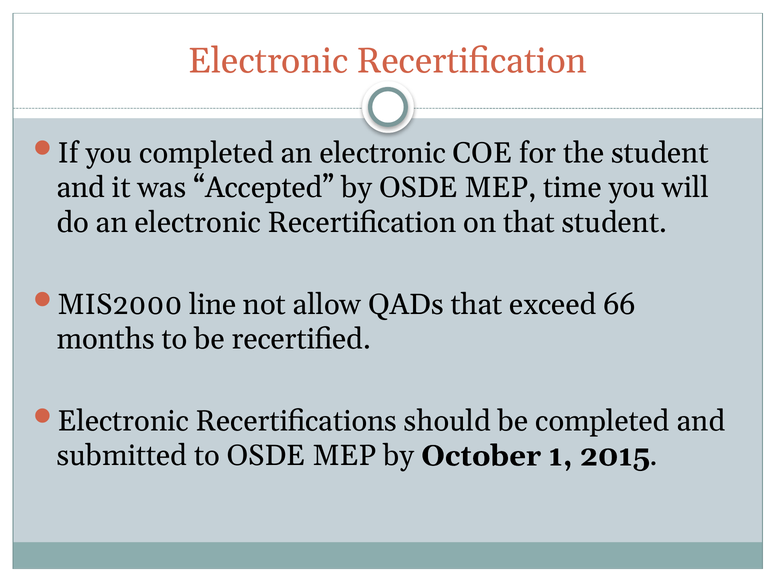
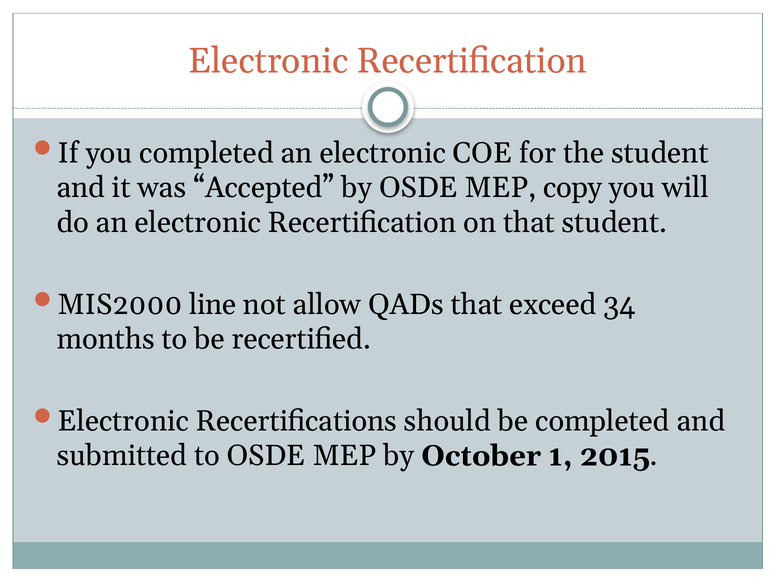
time: time -> copy
66: 66 -> 34
